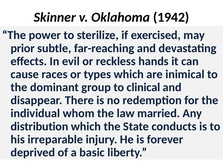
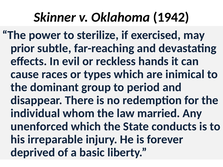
clinical: clinical -> period
distribution: distribution -> unenforced
